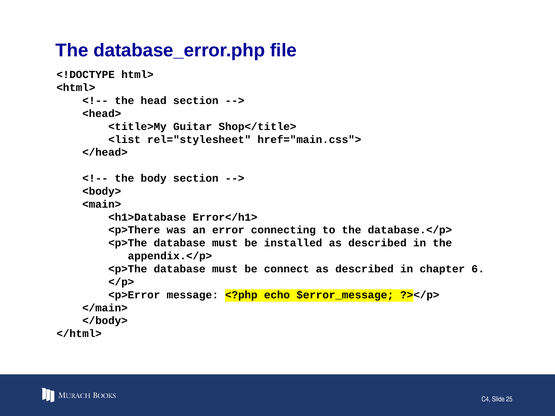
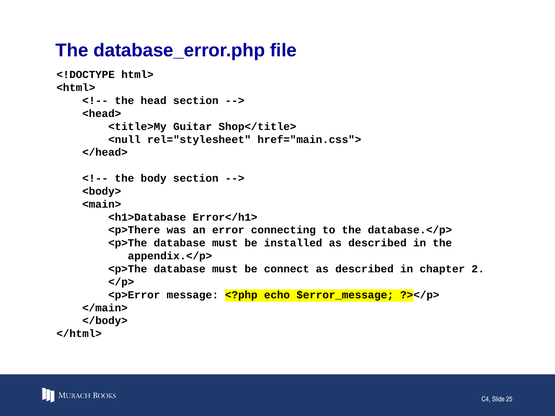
<list: <list -> <null
6: 6 -> 2
